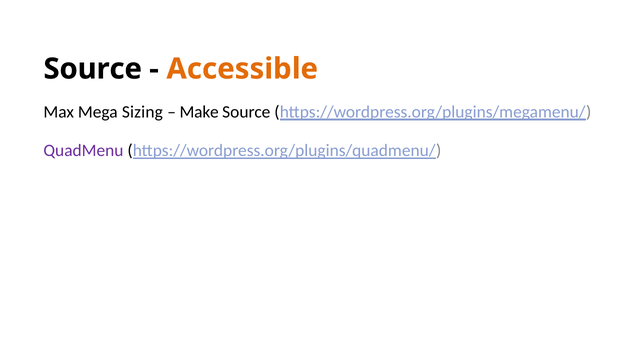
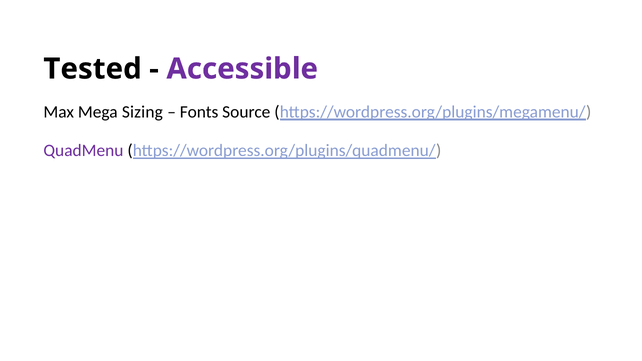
Source at (93, 69): Source -> Tested
Accessible colour: orange -> purple
Make: Make -> Fonts
